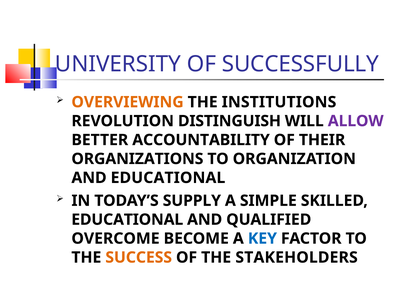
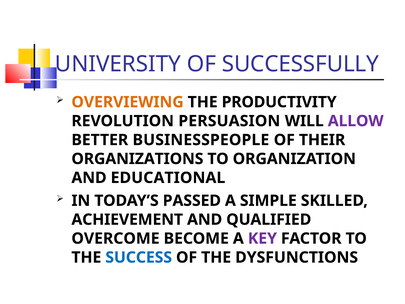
INSTITUTIONS: INSTITUTIONS -> PRODUCTIVITY
DISTINGUISH: DISTINGUISH -> PERSUASION
ACCOUNTABILITY: ACCOUNTABILITY -> BUSINESSPEOPLE
SUPPLY: SUPPLY -> PASSED
EDUCATIONAL at (127, 219): EDUCATIONAL -> ACHIEVEMENT
KEY colour: blue -> purple
SUCCESS colour: orange -> blue
STAKEHOLDERS: STAKEHOLDERS -> DYSFUNCTIONS
